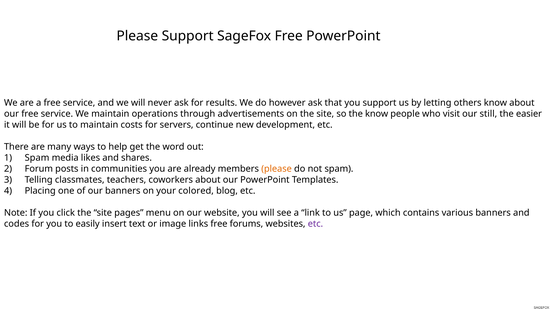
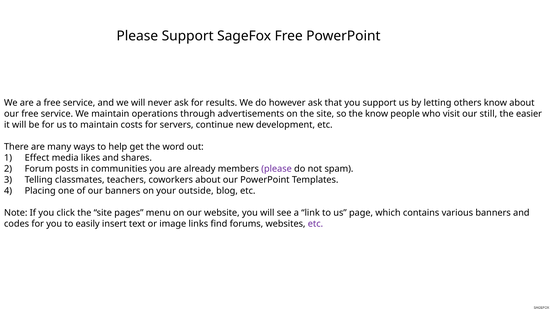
Spam at (37, 158): Spam -> Effect
please at (277, 169) colour: orange -> purple
colored: colored -> outside
links free: free -> find
